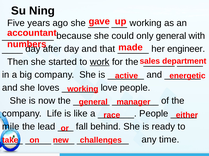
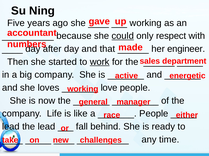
could underline: none -> present
only general: general -> respect
mile at (11, 127): mile -> lead
